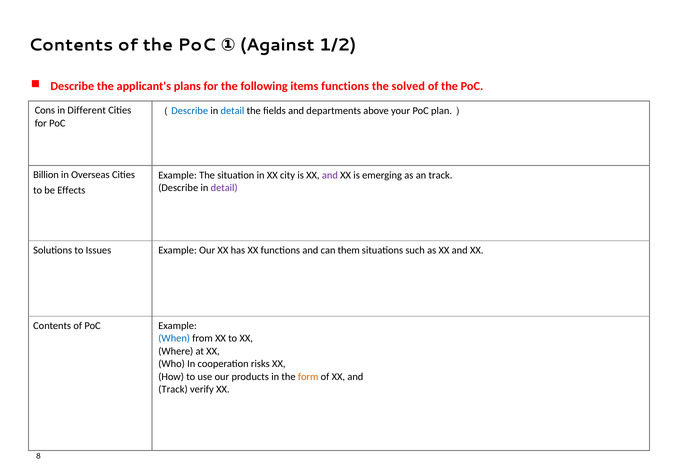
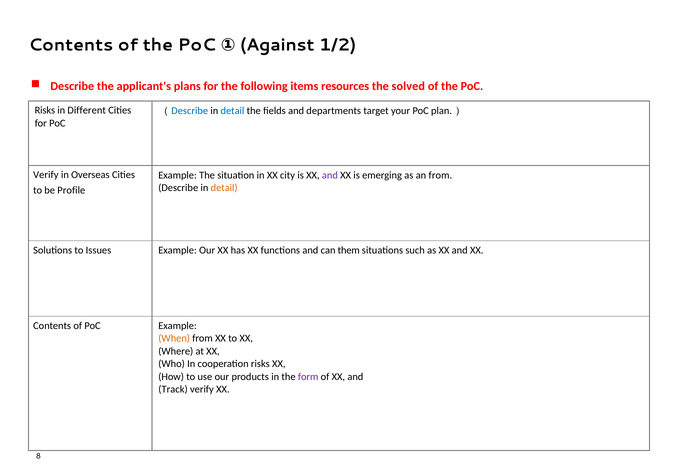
items functions: functions -> resources
Cons at (45, 111): Cons -> Risks
above: above -> target
Billion at (46, 175): Billion -> Verify
an track: track -> from
detail at (224, 188) colour: purple -> orange
Effects: Effects -> Profile
When colour: blue -> orange
form colour: orange -> purple
